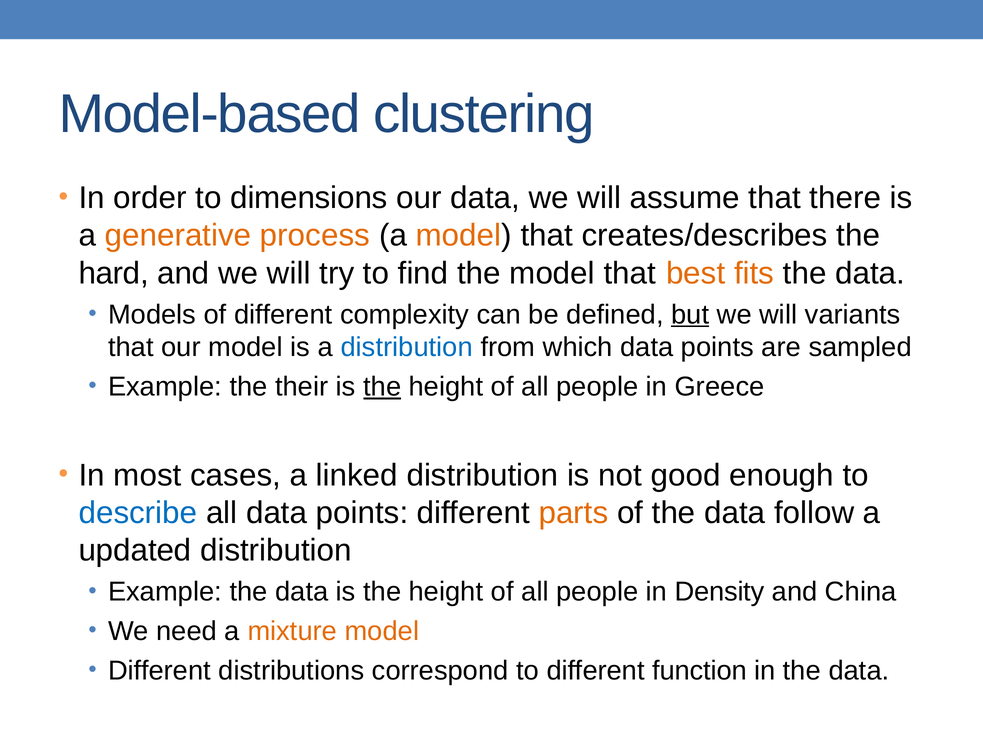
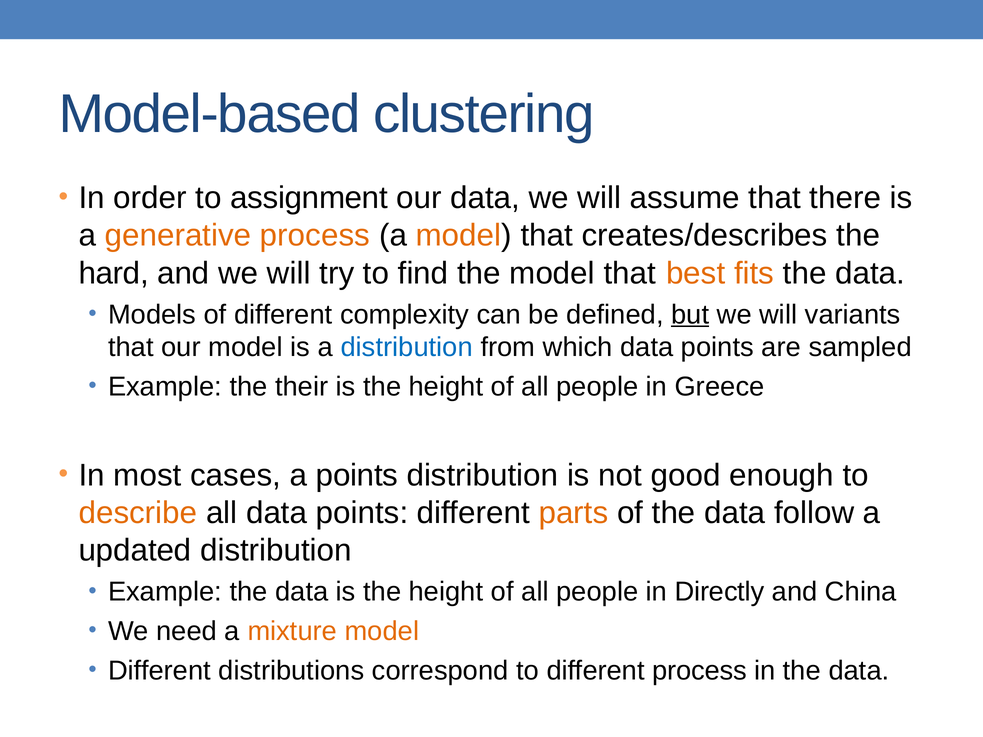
dimensions: dimensions -> assignment
the at (382, 387) underline: present -> none
a linked: linked -> points
describe colour: blue -> orange
Density: Density -> Directly
different function: function -> process
